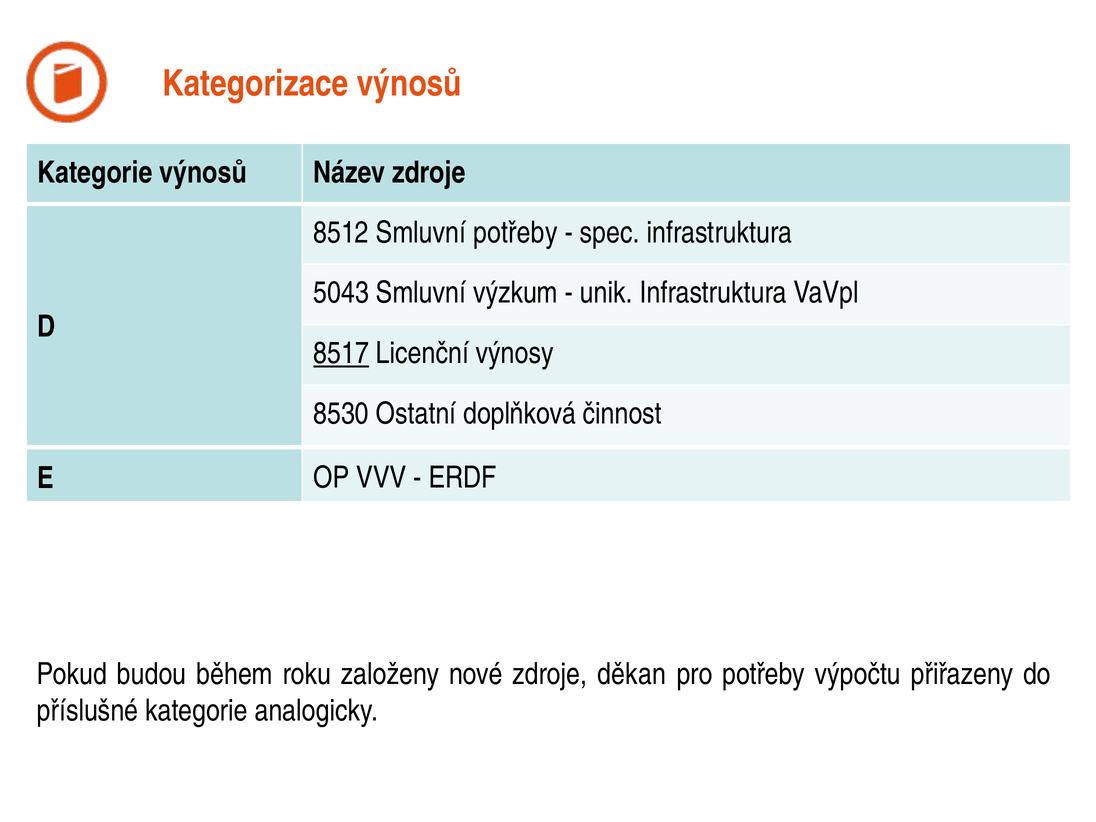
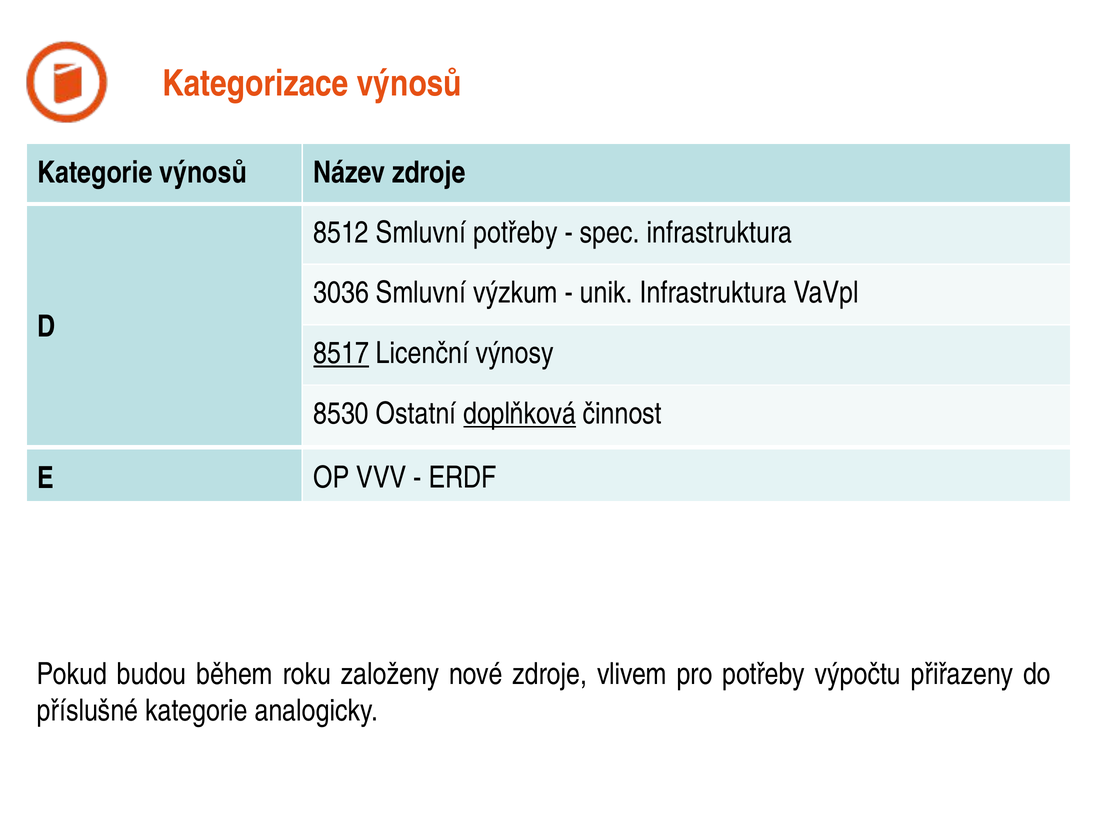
5043: 5043 -> 3036
doplňková underline: none -> present
děkan: děkan -> vlivem
